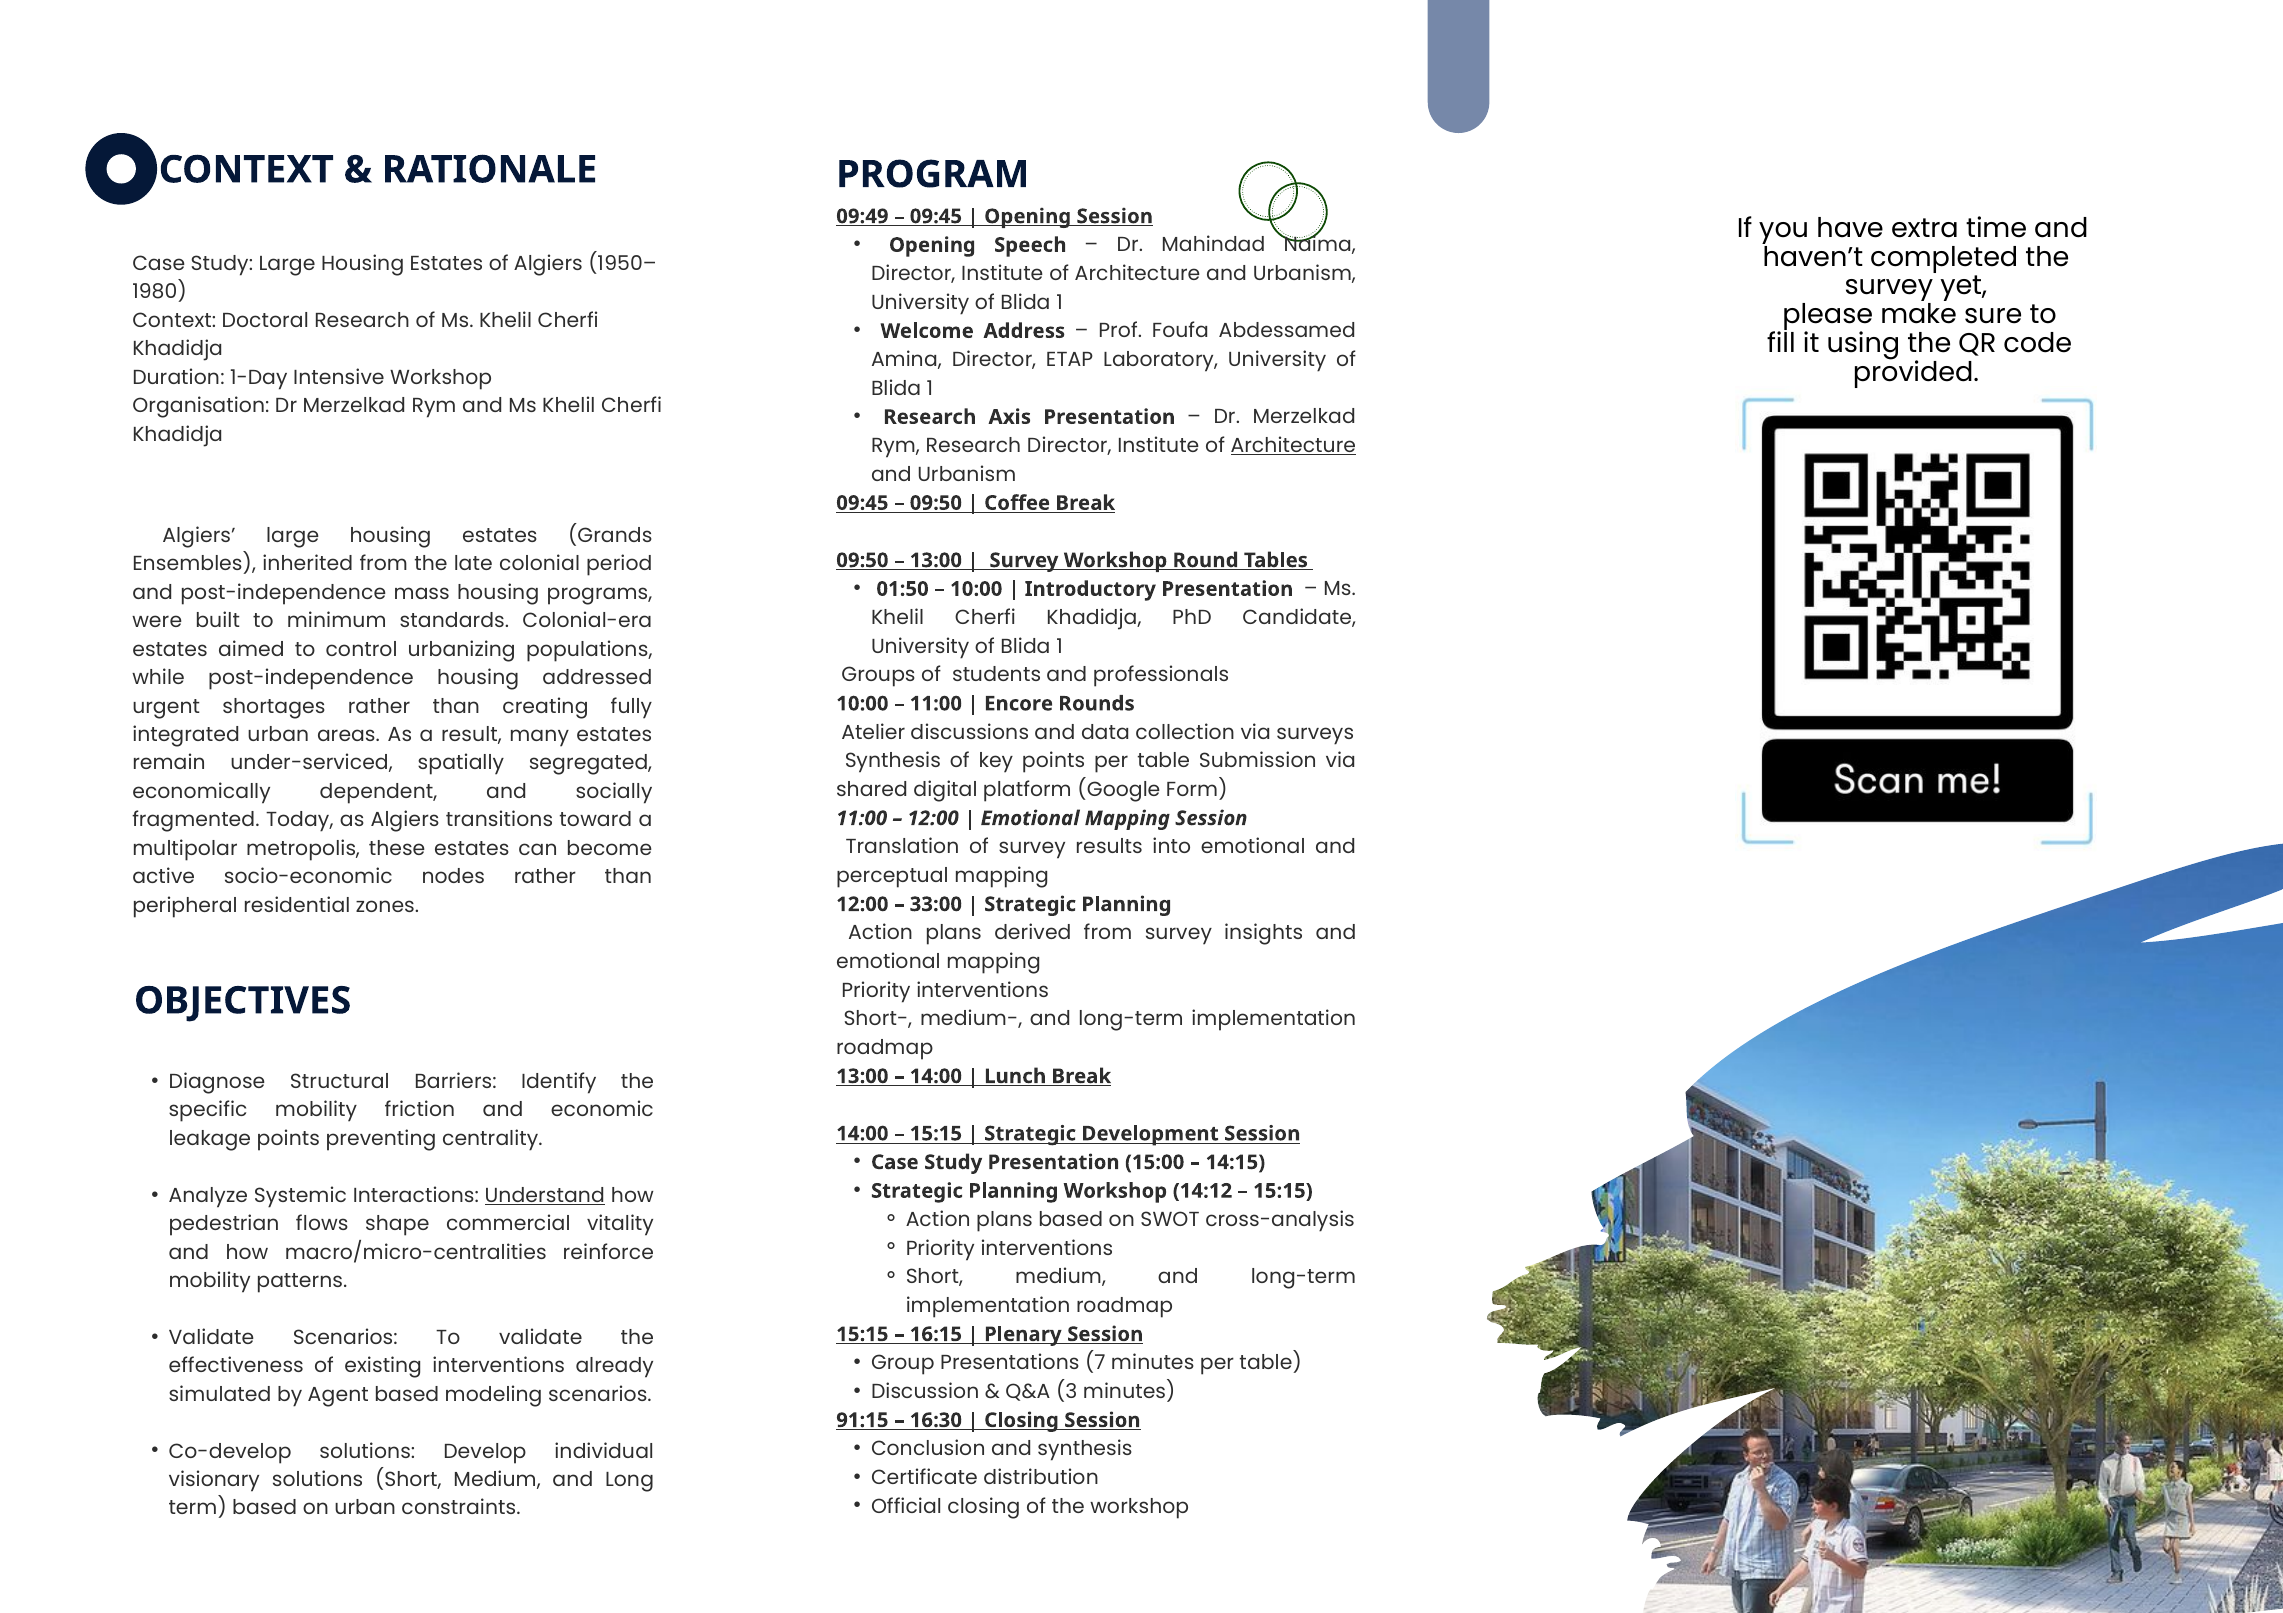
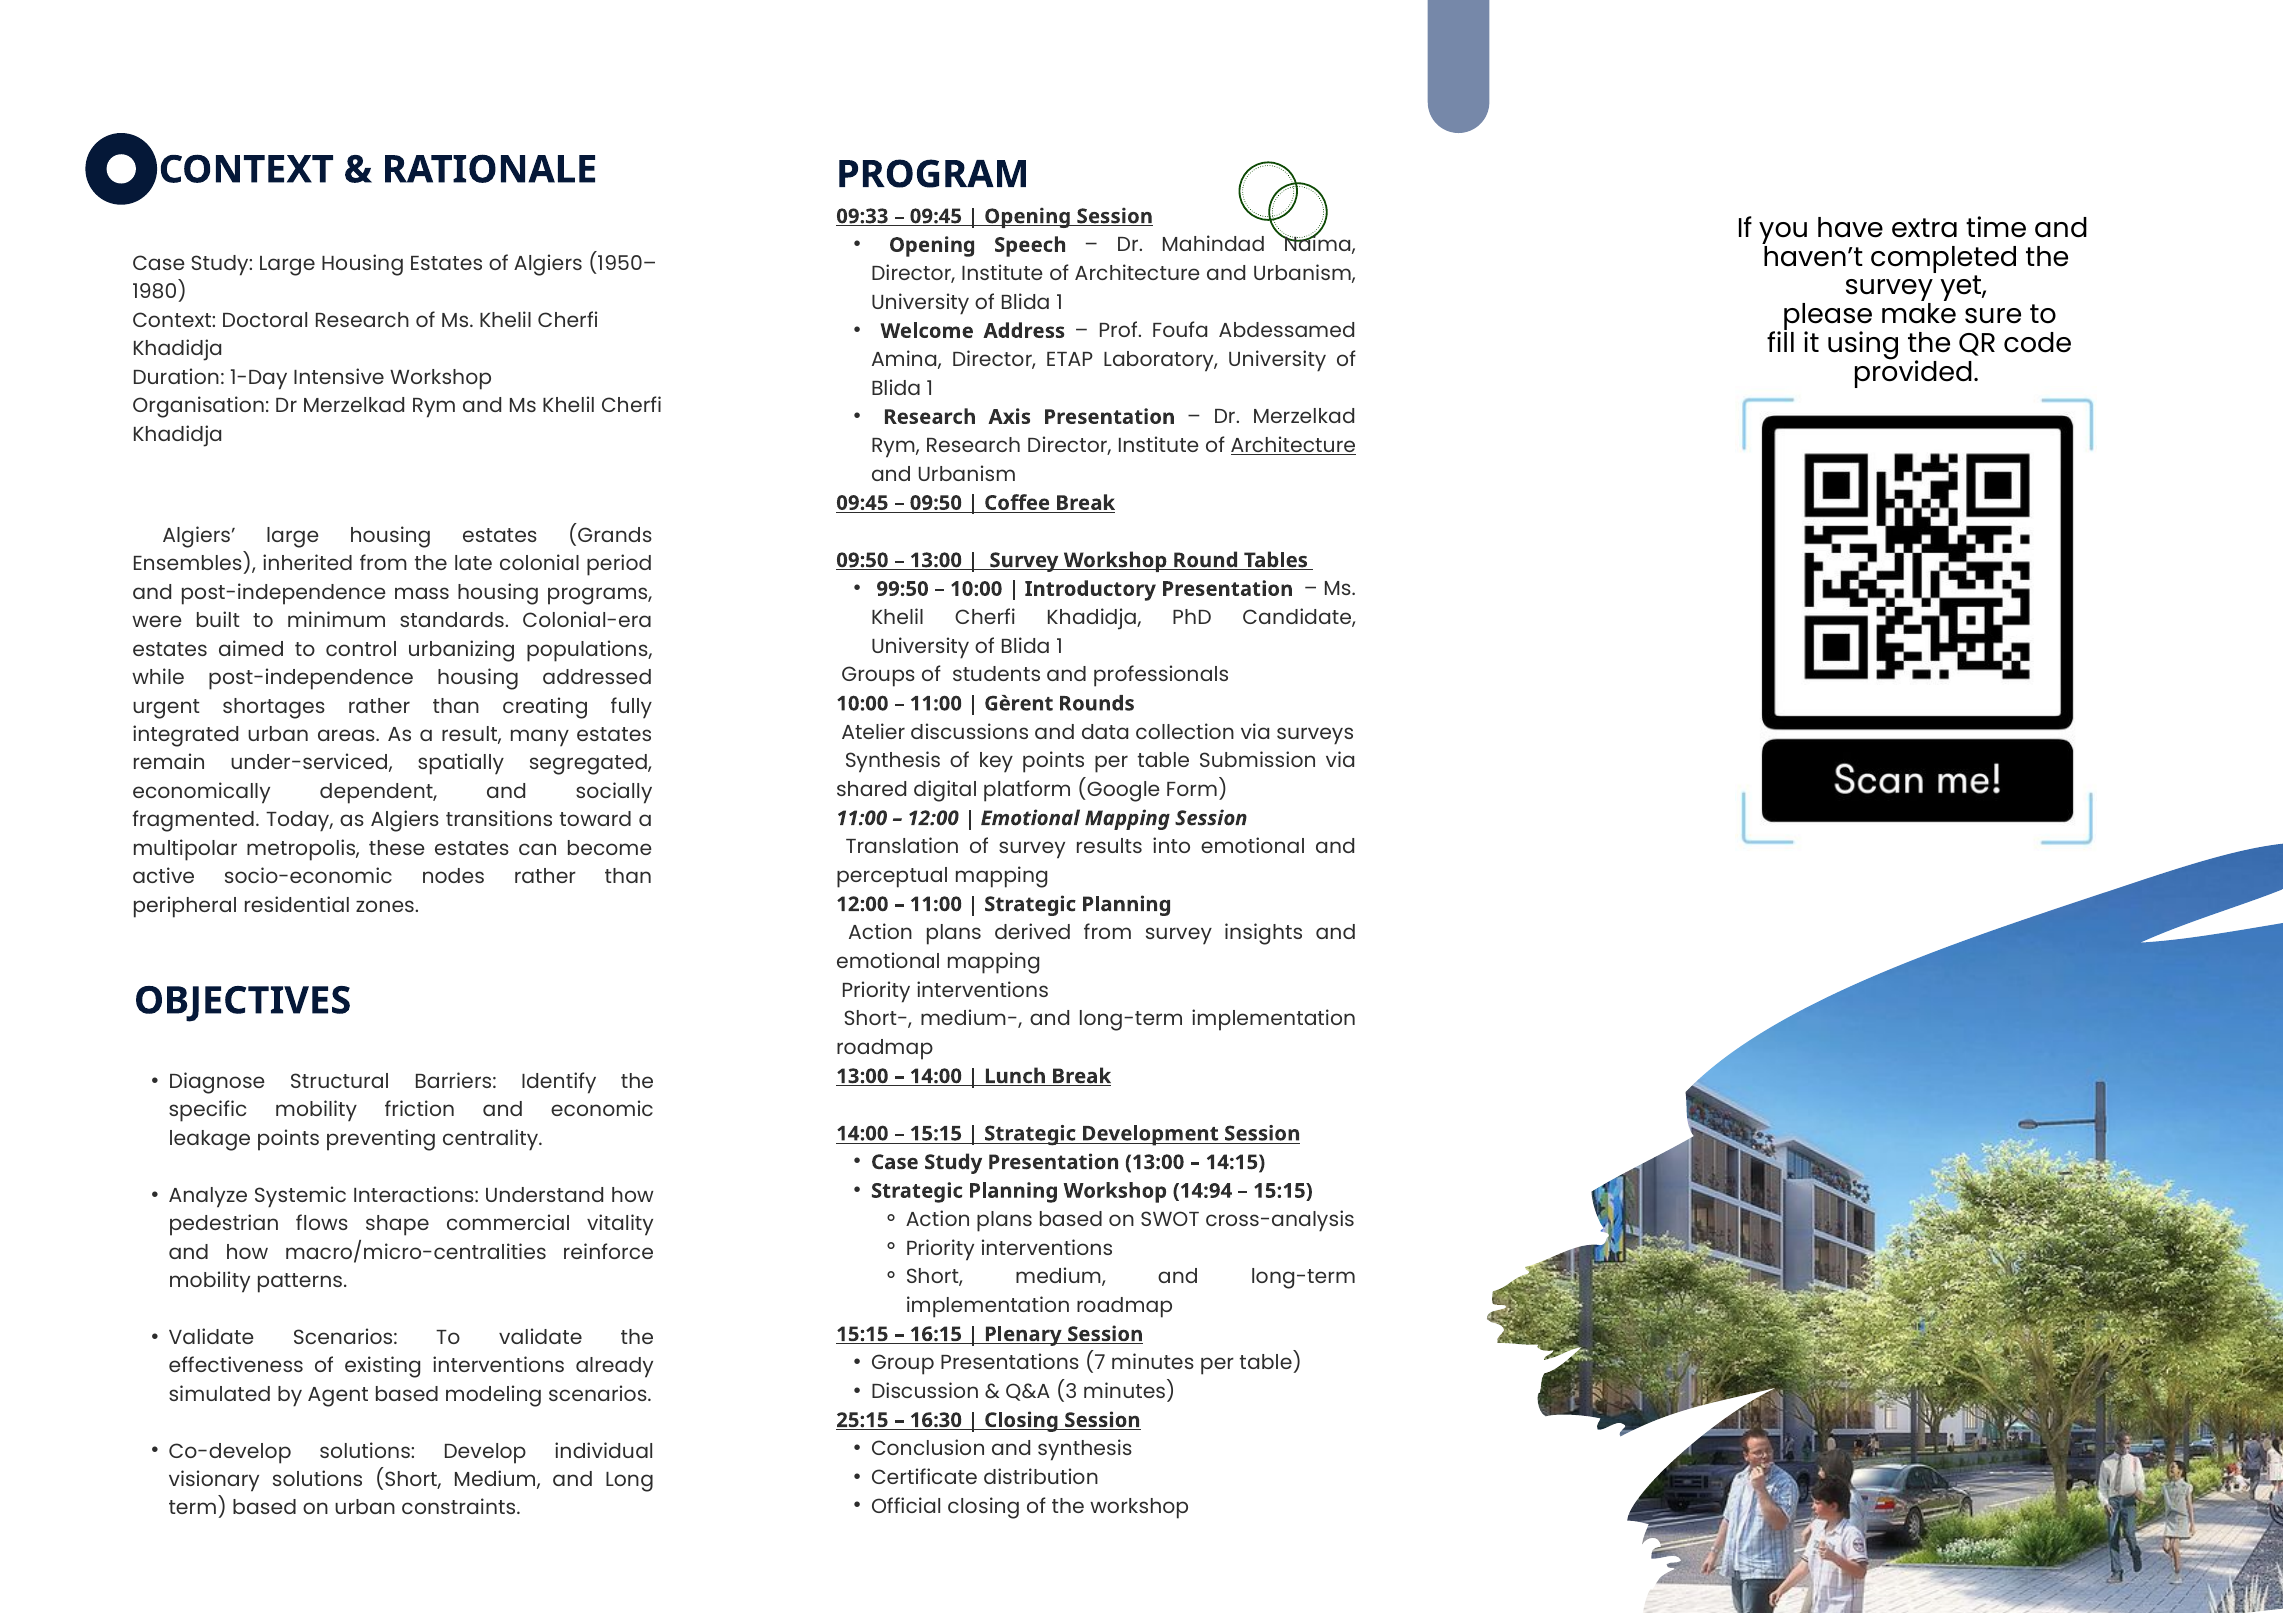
09:49: 09:49 -> 09:33
01:50: 01:50 -> 99:50
Encore: Encore -> Gèrent
33:00 at (936, 905): 33:00 -> 11:00
Presentation 15:00: 15:00 -> 13:00
14:12: 14:12 -> 14:94
Understand underline: present -> none
91:15: 91:15 -> 25:15
